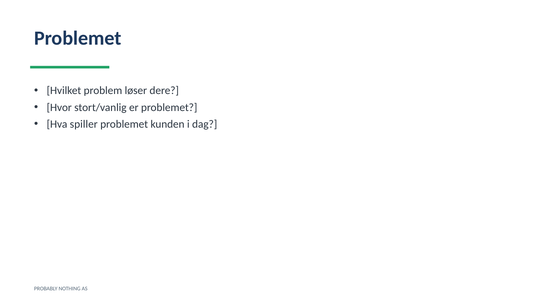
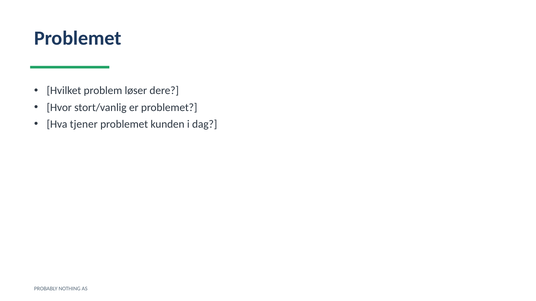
spiller: spiller -> tjener
